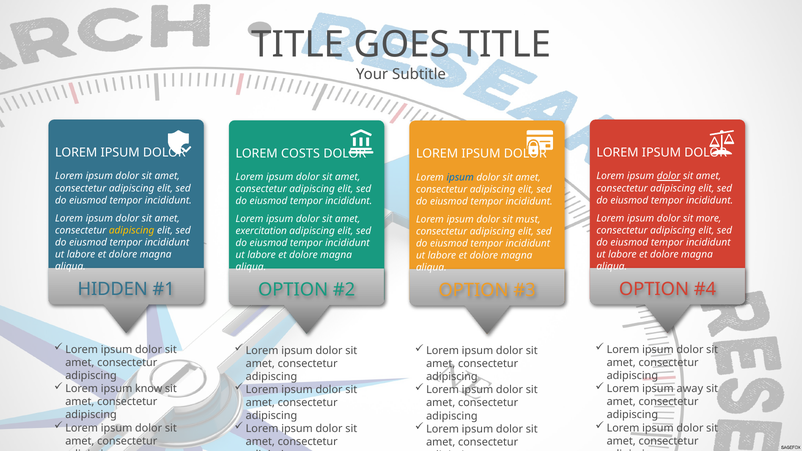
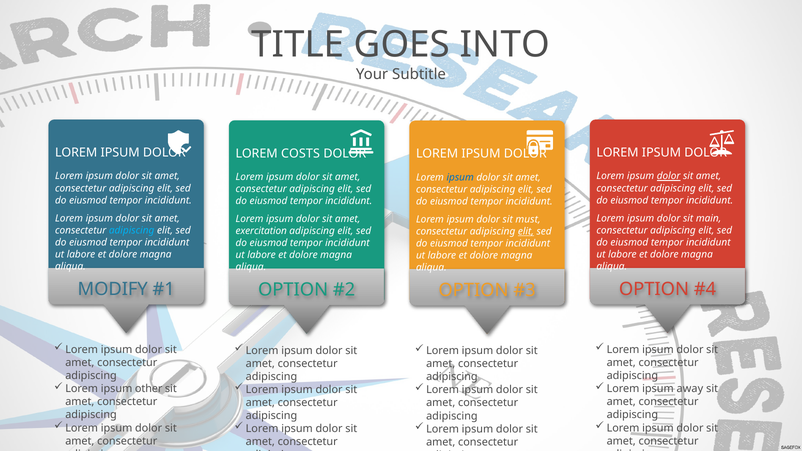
GOES TITLE: TITLE -> INTO
more: more -> main
adipiscing at (132, 230) colour: yellow -> light blue
elit at (526, 231) underline: none -> present
HIDDEN: HIDDEN -> MODIFY
know: know -> other
